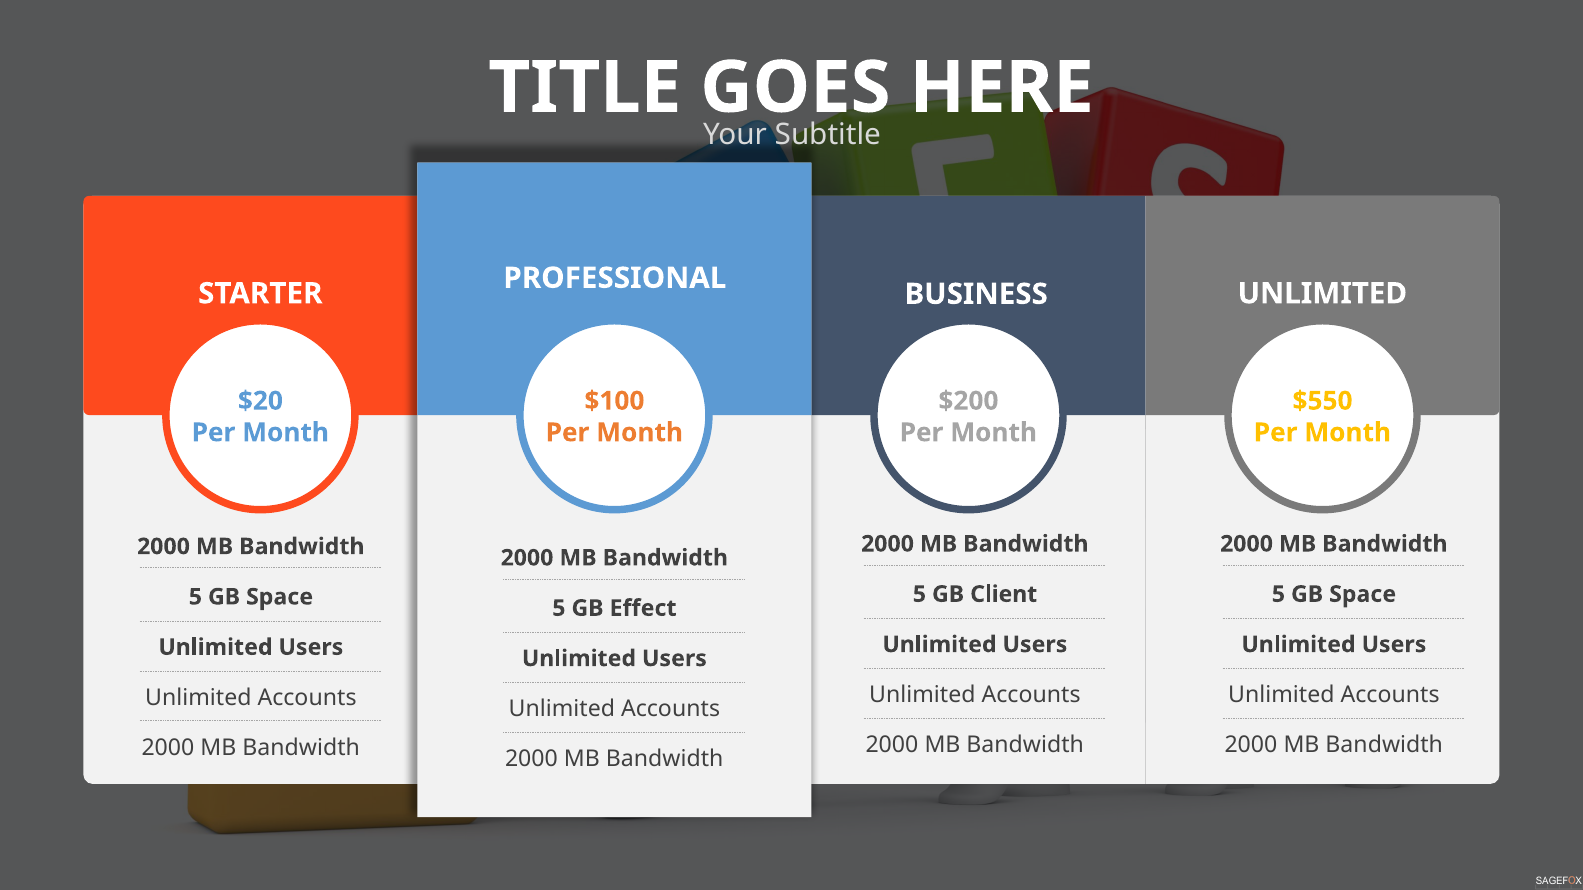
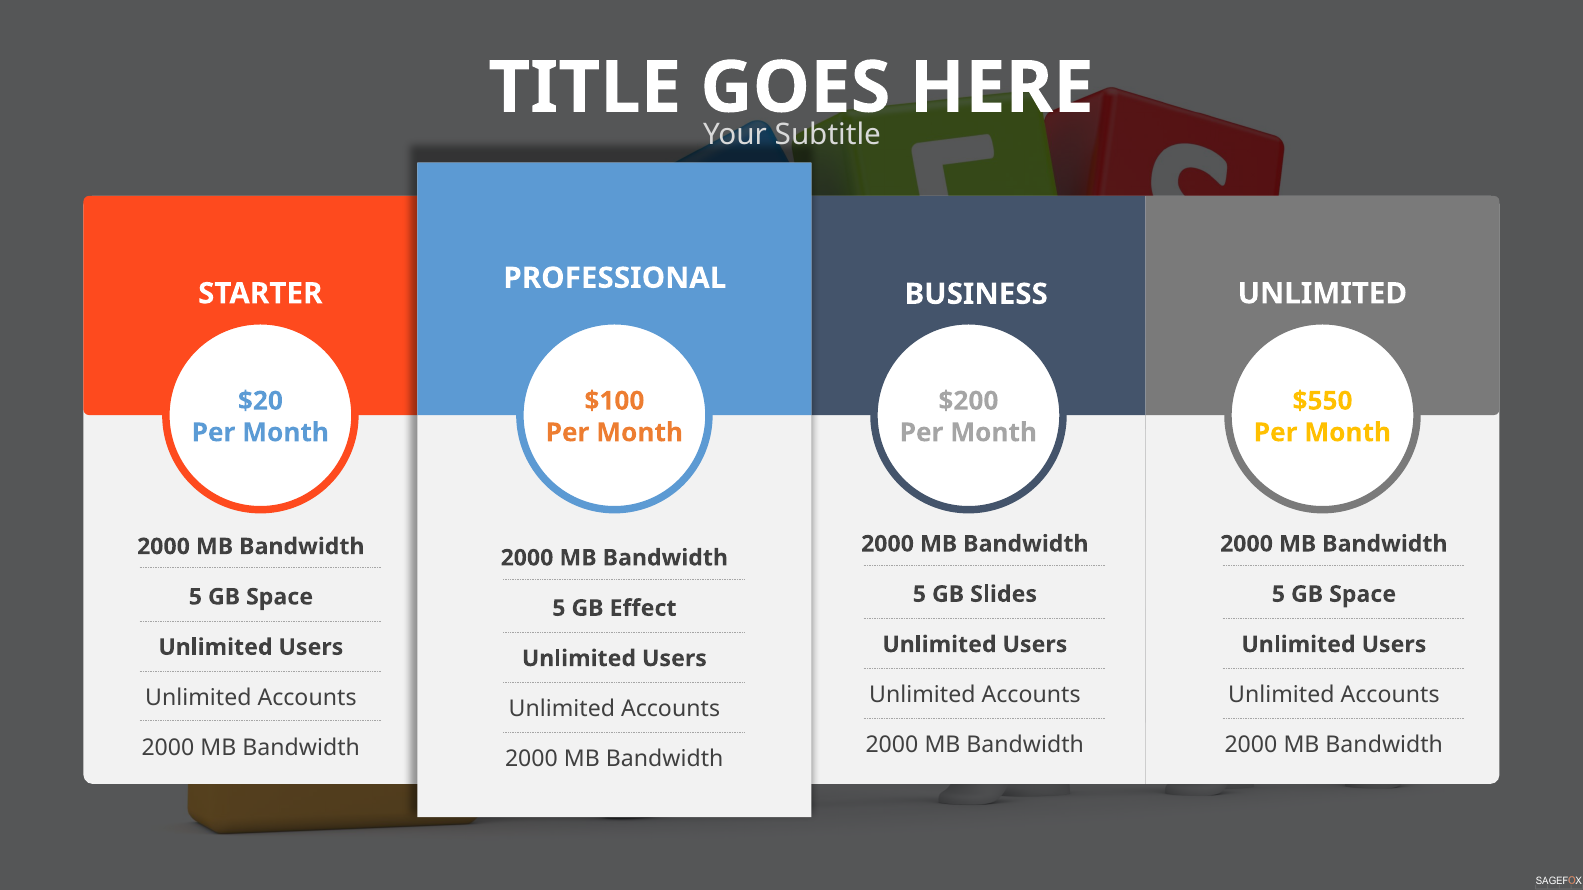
Client: Client -> Slides
